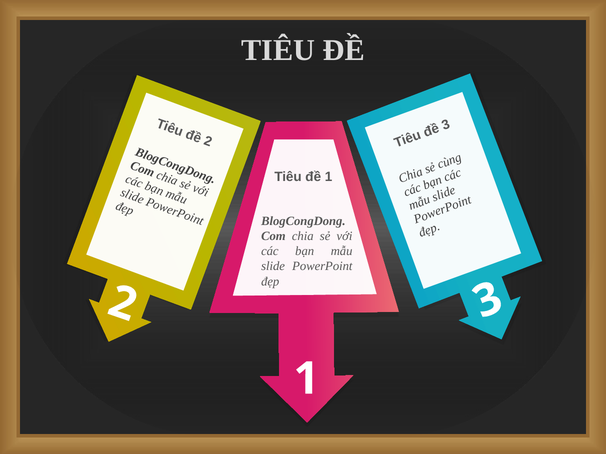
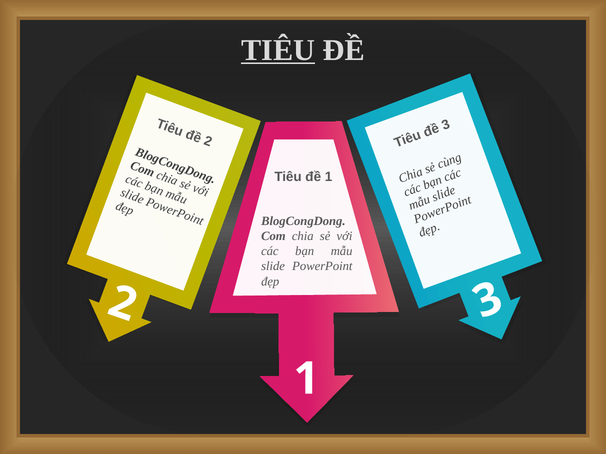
TIÊU at (278, 50) underline: none -> present
